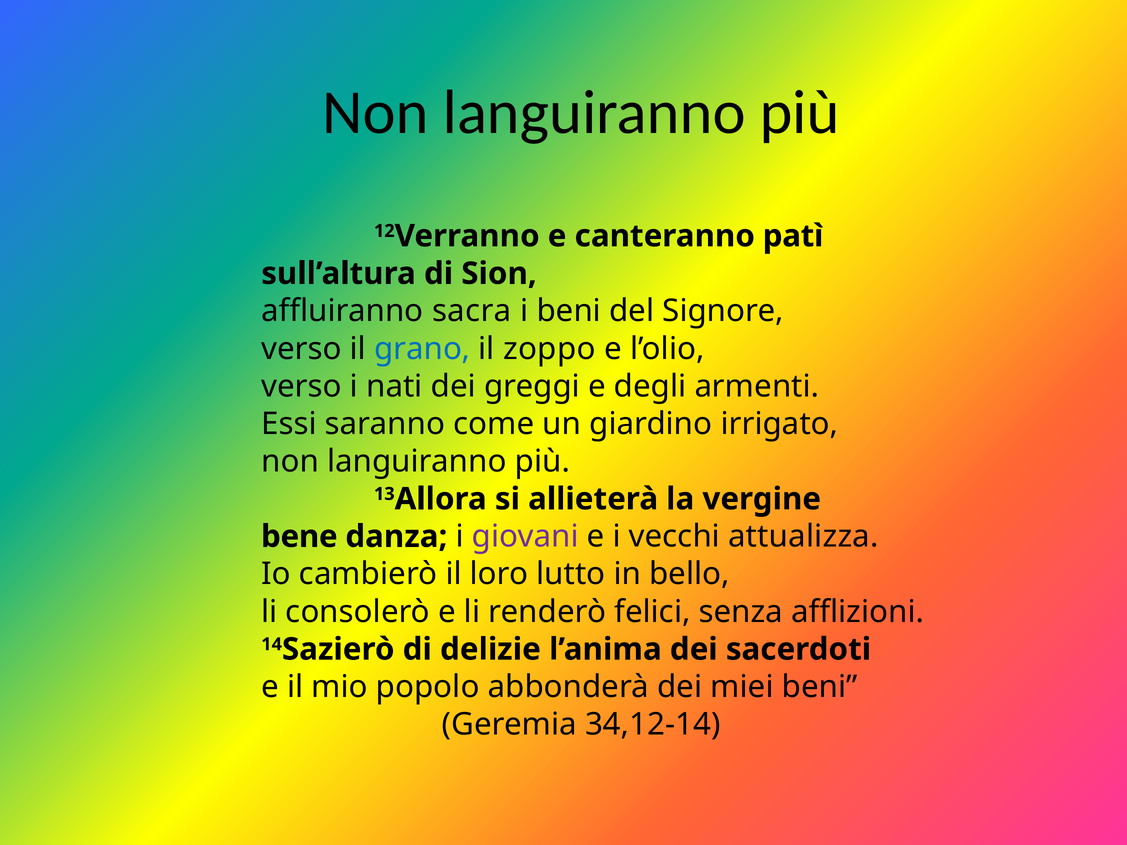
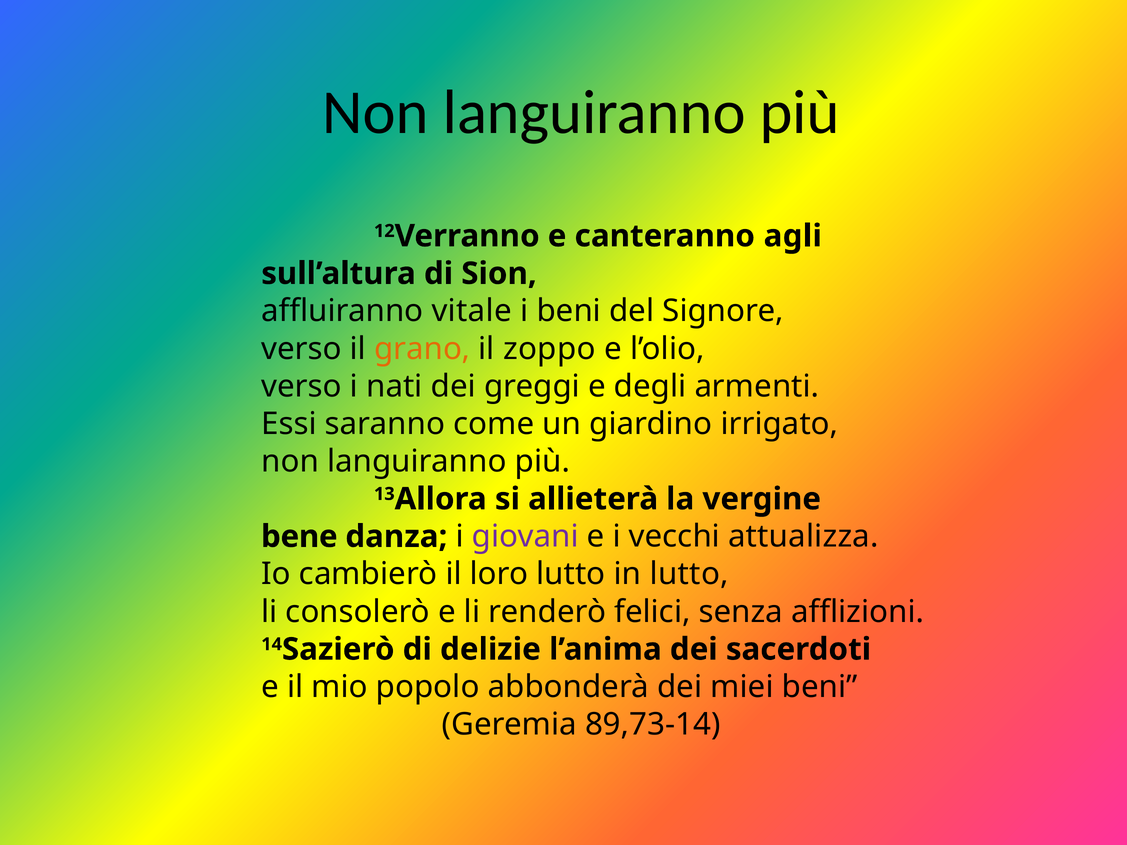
patì: patì -> agli
sacra: sacra -> vitale
grano colour: blue -> orange
in bello: bello -> lutto
34,12-14: 34,12-14 -> 89,73-14
